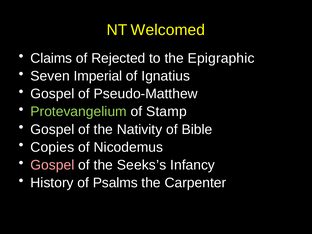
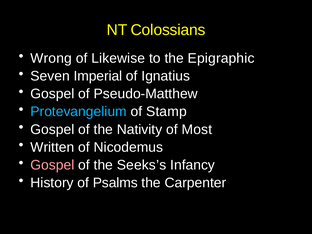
Welcomed: Welcomed -> Colossians
Claims: Claims -> Wrong
Rejected: Rejected -> Likewise
Protevangelium colour: light green -> light blue
Bible: Bible -> Most
Copies: Copies -> Written
